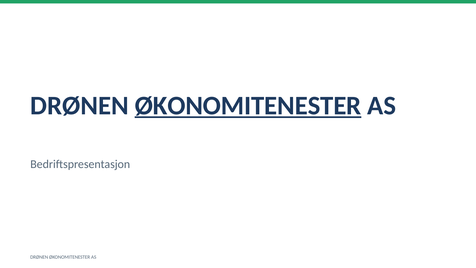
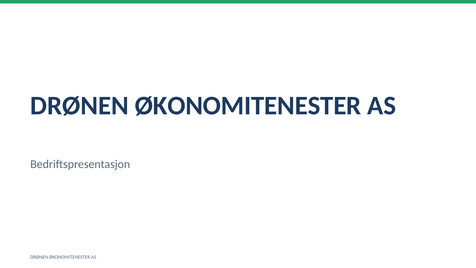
ØKONOMITENESTER at (248, 106) underline: present -> none
